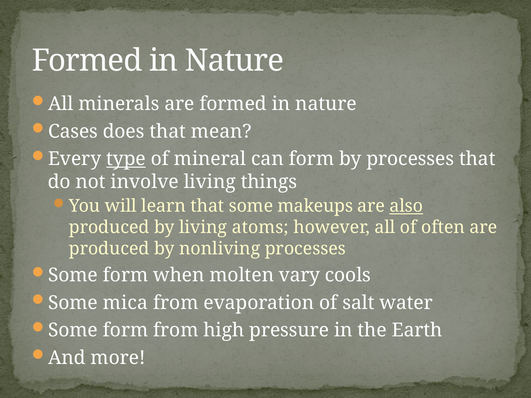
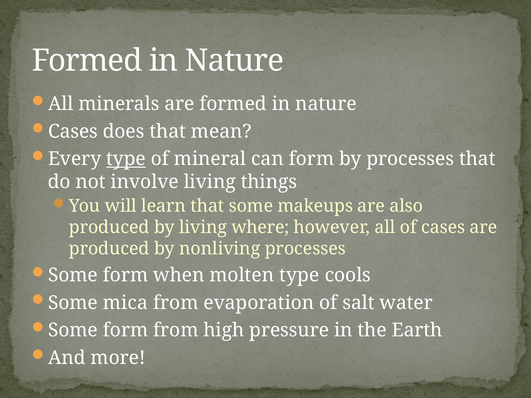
also underline: present -> none
atoms: atoms -> where
of often: often -> cases
molten vary: vary -> type
